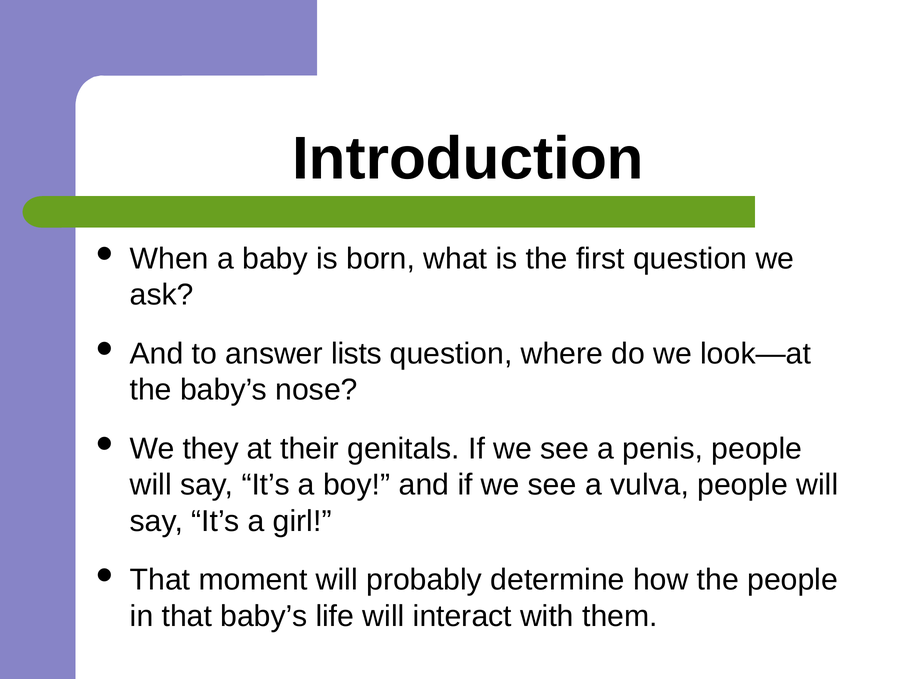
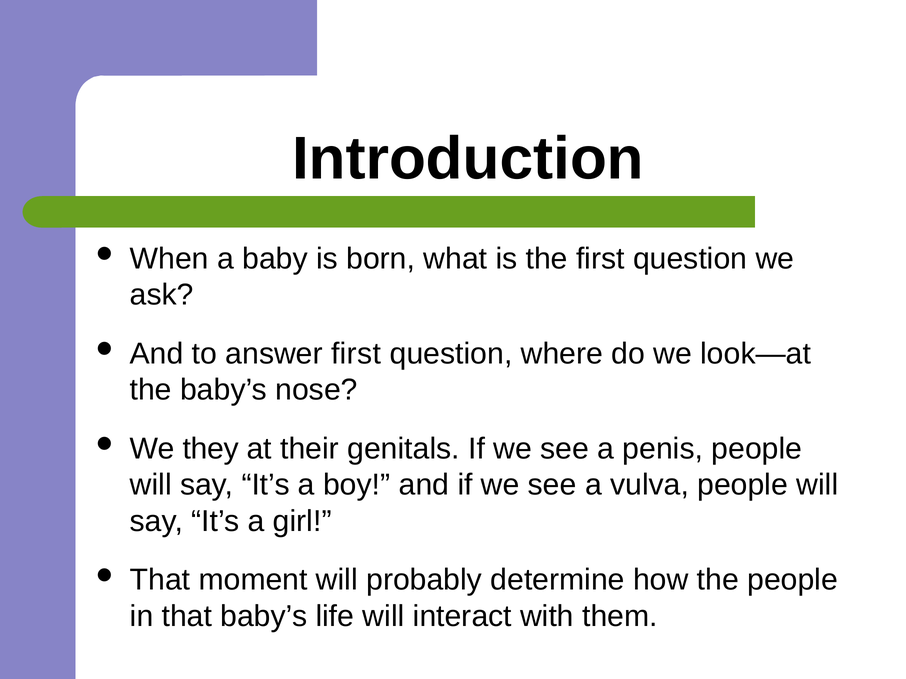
answer lists: lists -> first
